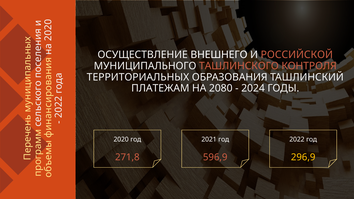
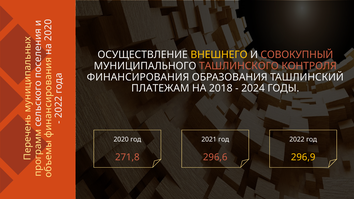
ВНЕШНЕГО colour: white -> yellow
РОССИЙСКОЙ: РОССИЙСКОЙ -> СОВОКУПНЫЙ
ТЕРРИТОРИАЛЬНЫХ: ТЕРРИТОРИАЛЬНЫХ -> ФИНАНСИРОВАНИЯ
2080: 2080 -> 2018
596,9: 596,9 -> 296,6
